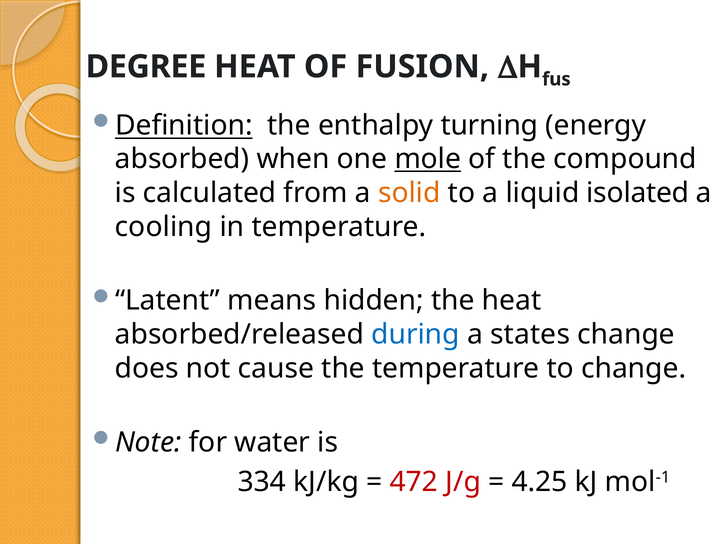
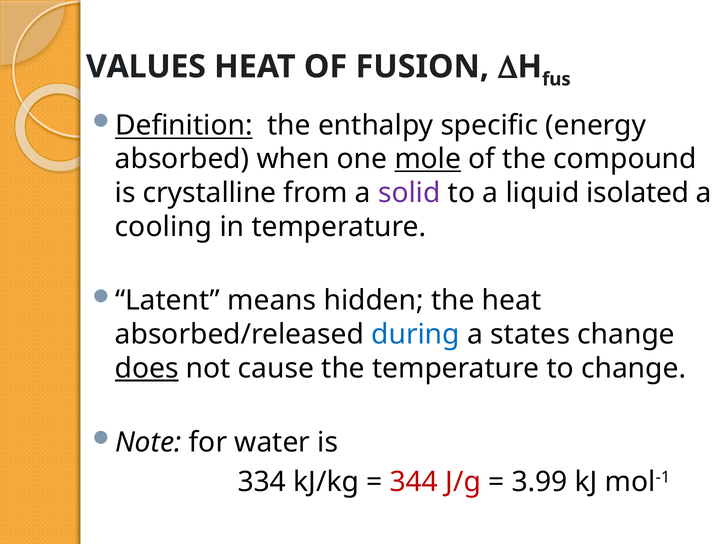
DEGREE: DEGREE -> VALUES
turning: turning -> specific
calculated: calculated -> crystalline
solid colour: orange -> purple
does underline: none -> present
472: 472 -> 344
4.25: 4.25 -> 3.99
